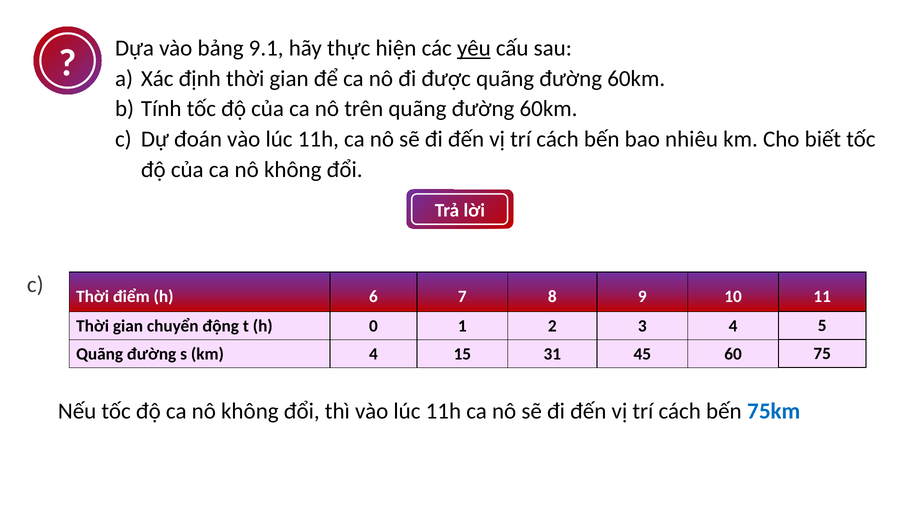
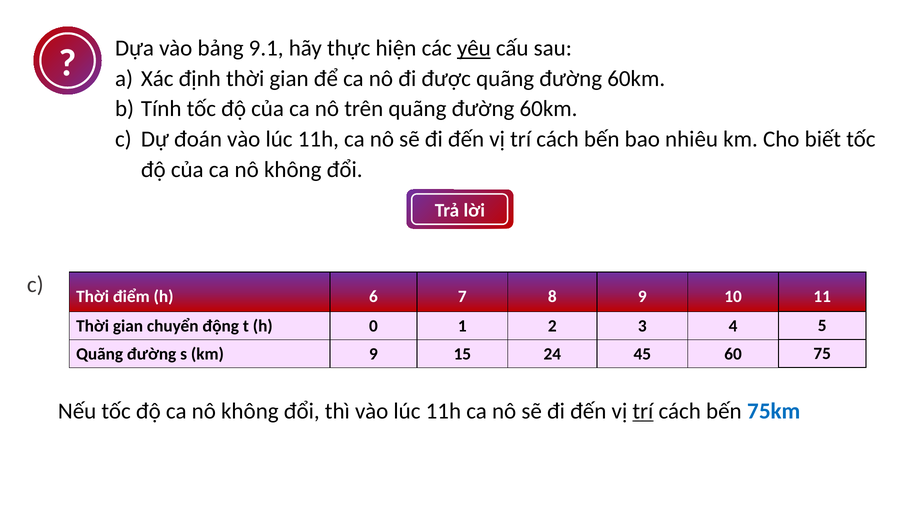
km 4: 4 -> 9
31: 31 -> 24
trí at (643, 411) underline: none -> present
